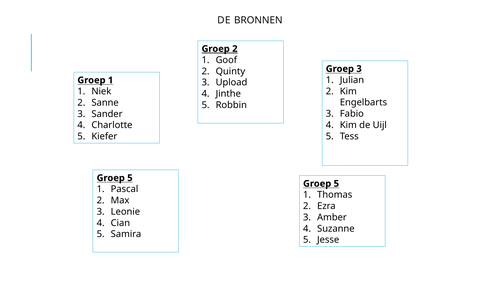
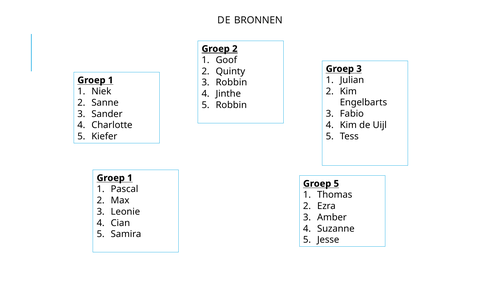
3 Upload: Upload -> Robbin
5 at (130, 178): 5 -> 1
